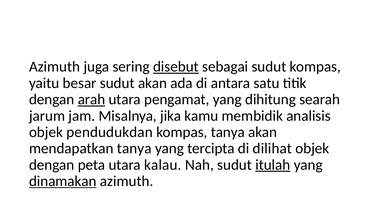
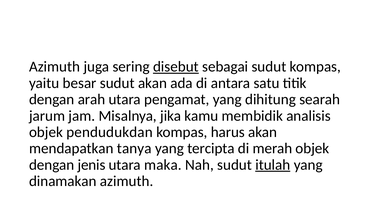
arah underline: present -> none
kompas tanya: tanya -> harus
dilihat: dilihat -> merah
peta: peta -> jenis
kalau: kalau -> maka
dinamakan underline: present -> none
